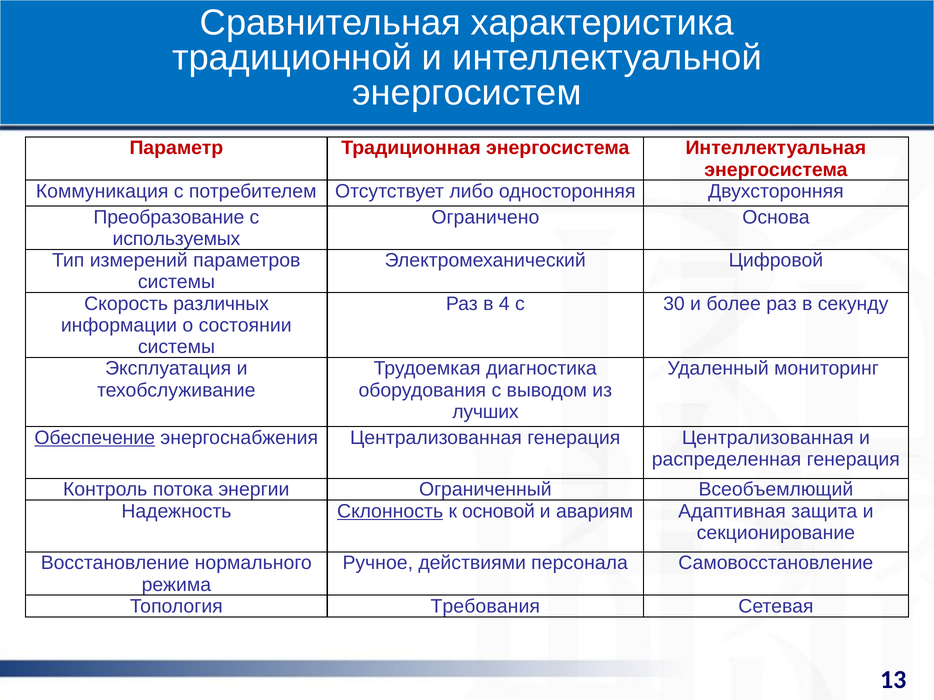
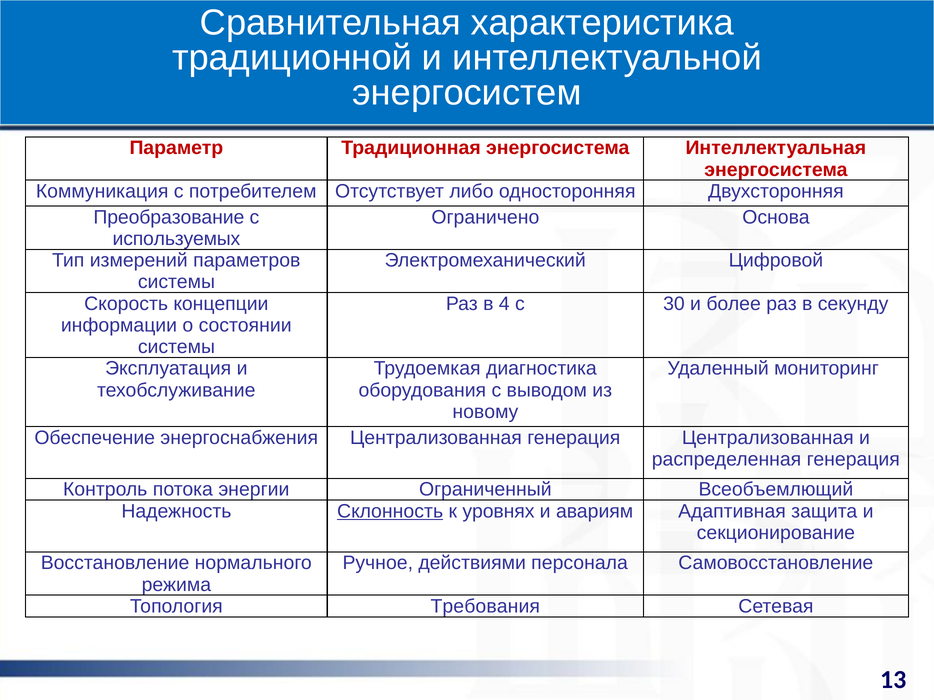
различных: различных -> концепции
лучших: лучших -> новому
Обеспечение underline: present -> none
основой: основой -> уровнях
